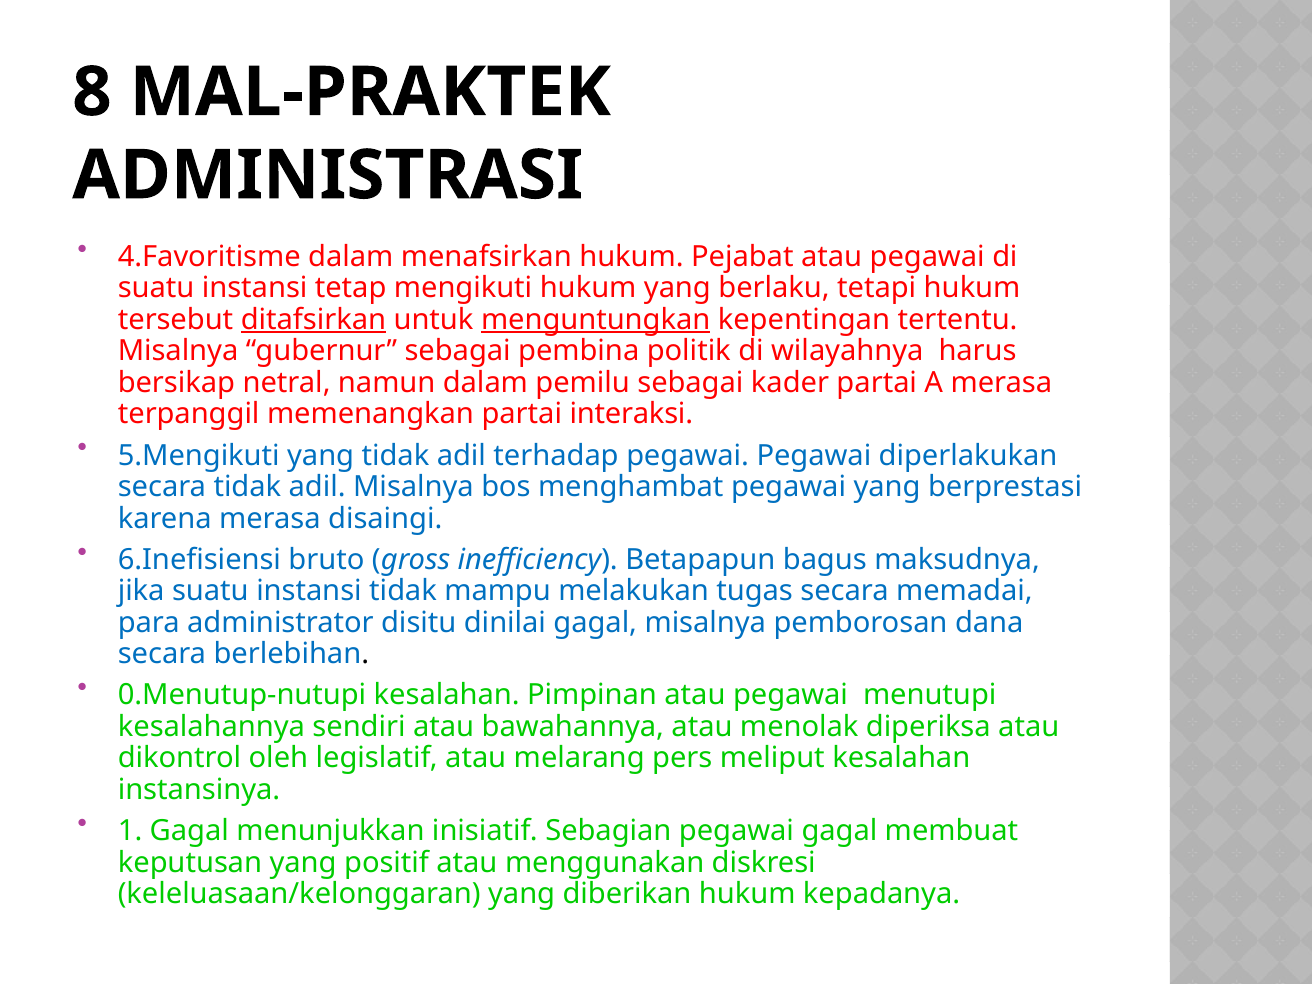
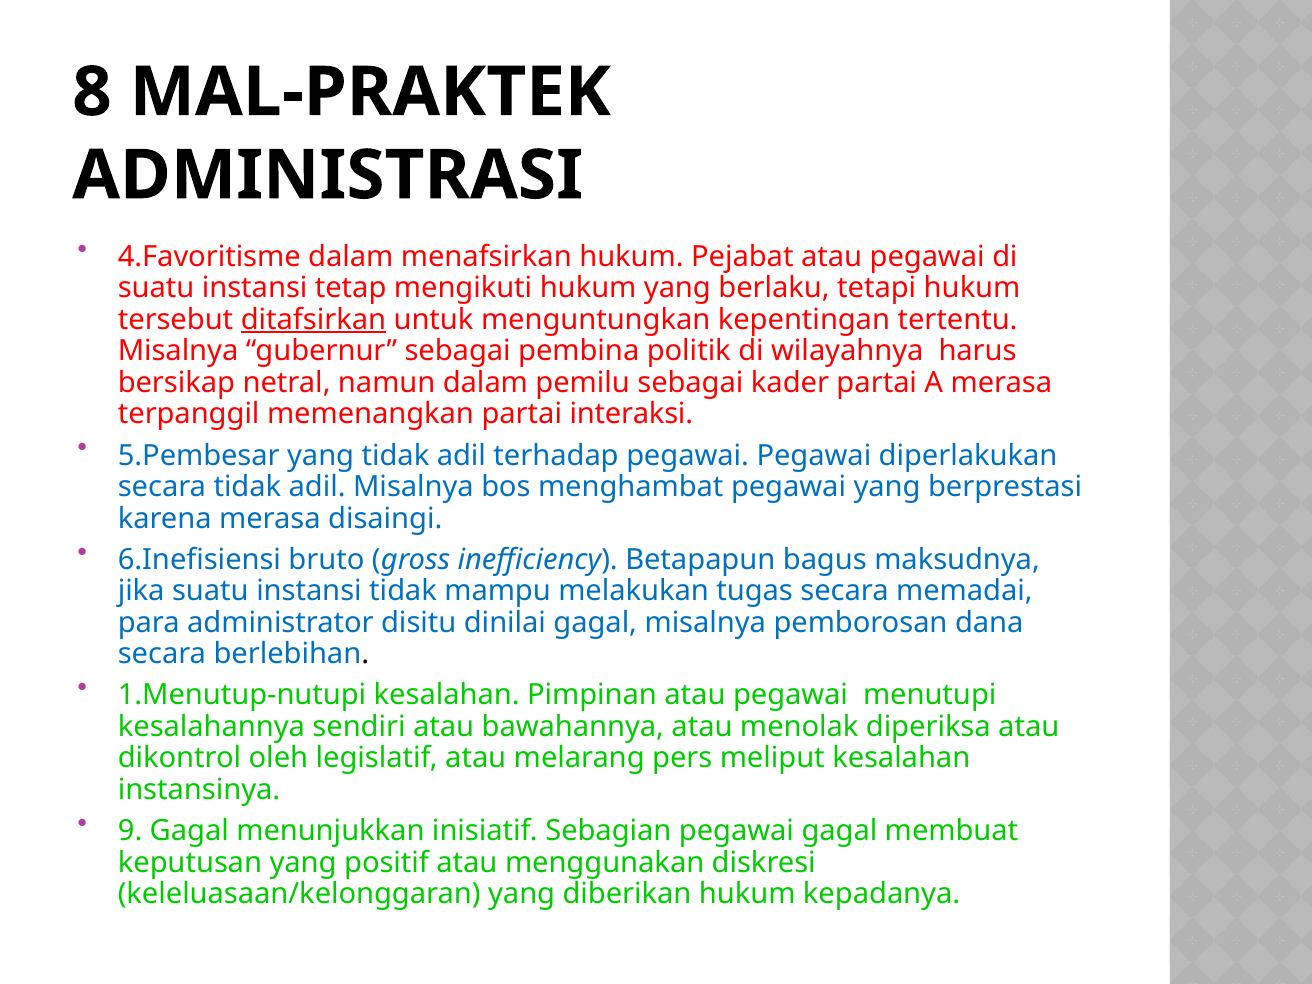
menguntungkan underline: present -> none
5.Mengikuti: 5.Mengikuti -> 5.Pembesar
0.Menutup-nutupi: 0.Menutup-nutupi -> 1.Menutup-nutupi
1: 1 -> 9
